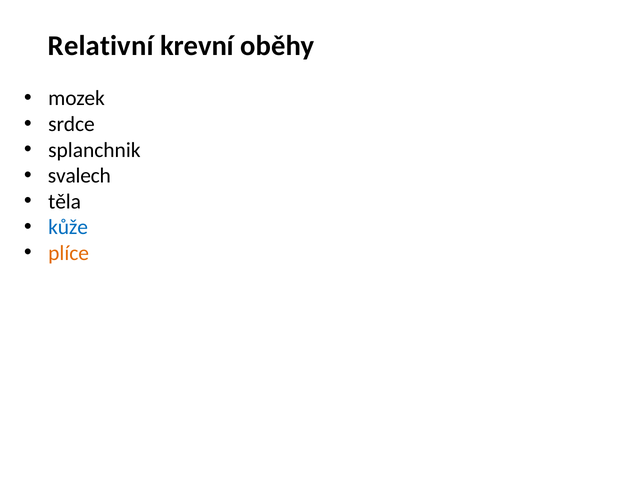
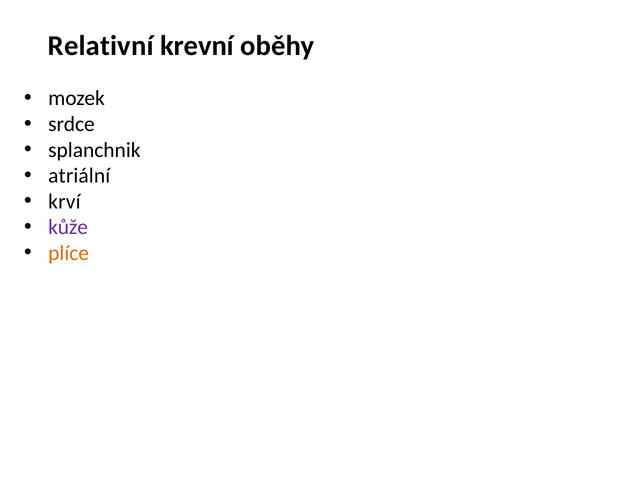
svalech: svalech -> atriální
těla: těla -> krví
kůže colour: blue -> purple
